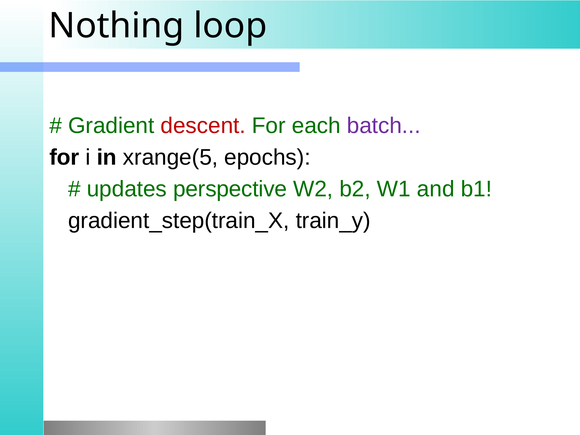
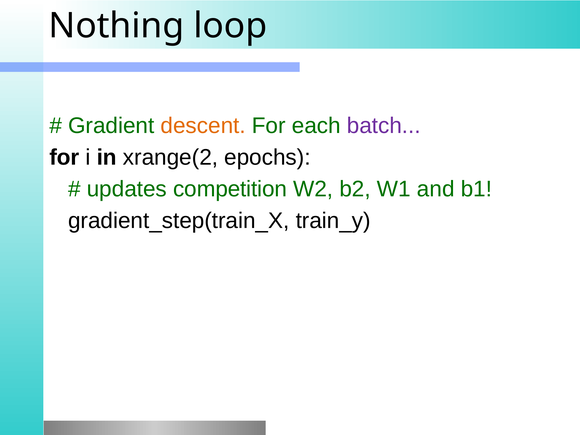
descent colour: red -> orange
xrange(5: xrange(5 -> xrange(2
perspective: perspective -> competition
